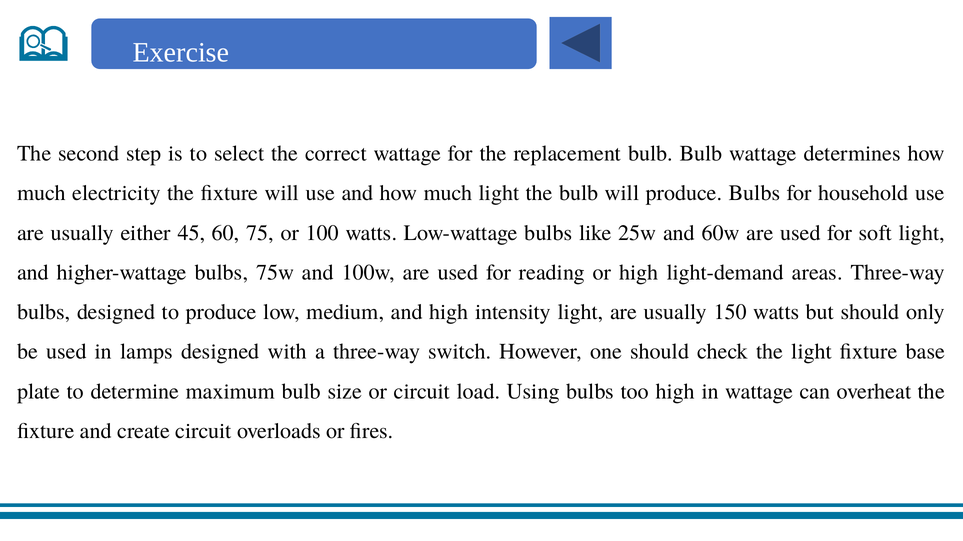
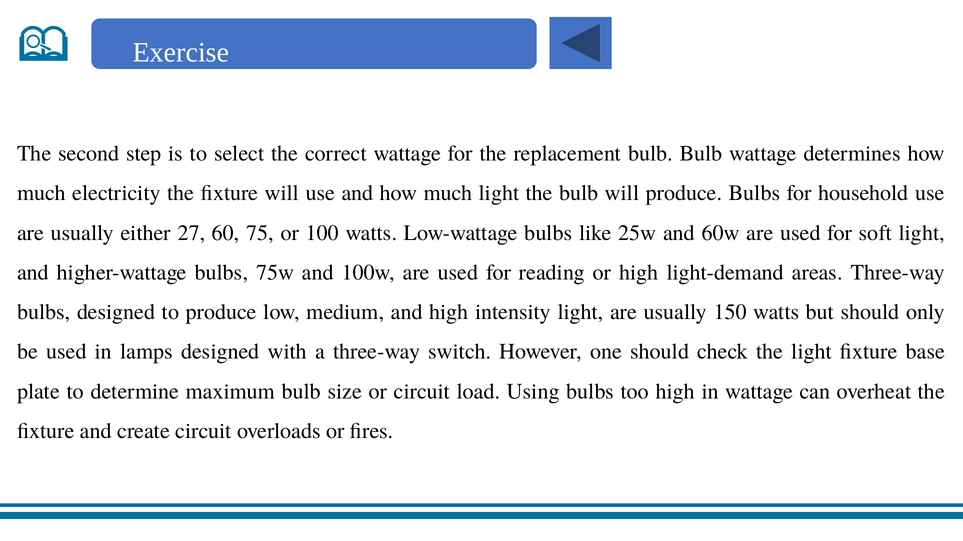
45: 45 -> 27
